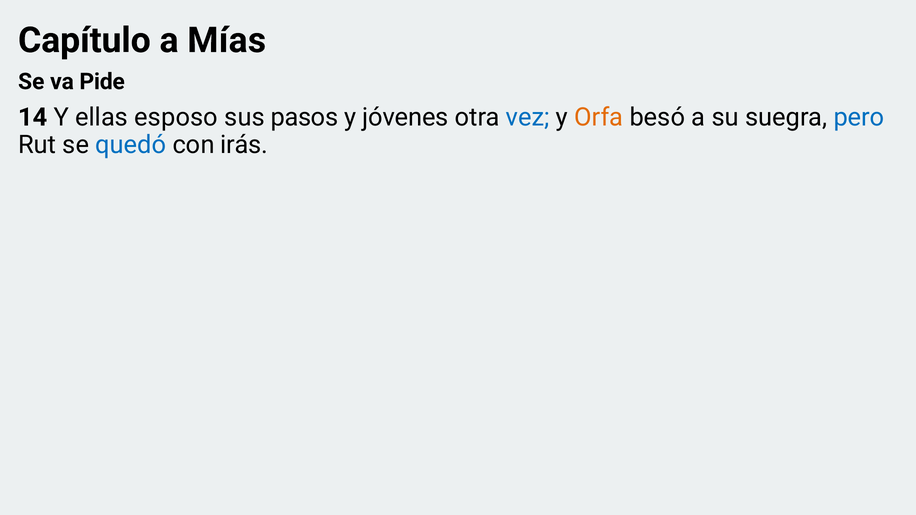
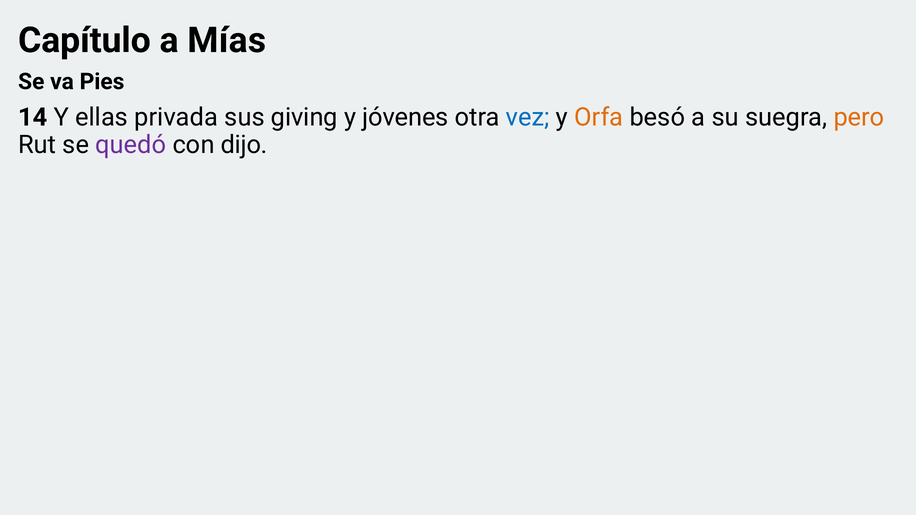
Pide: Pide -> Pies
esposo: esposo -> privada
pasos: pasos -> giving
pero colour: blue -> orange
quedó colour: blue -> purple
irás: irás -> dijo
